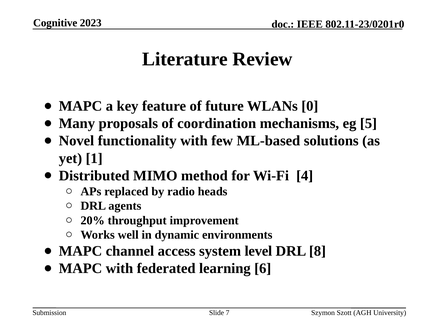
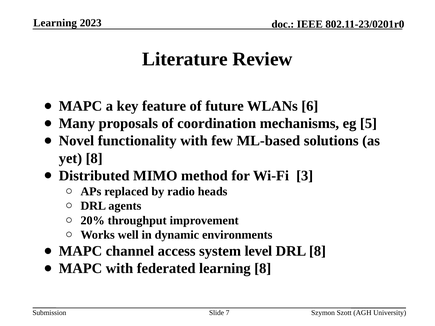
Cognitive at (55, 23): Cognitive -> Learning
0: 0 -> 6
yet 1: 1 -> 8
4: 4 -> 3
learning 6: 6 -> 8
